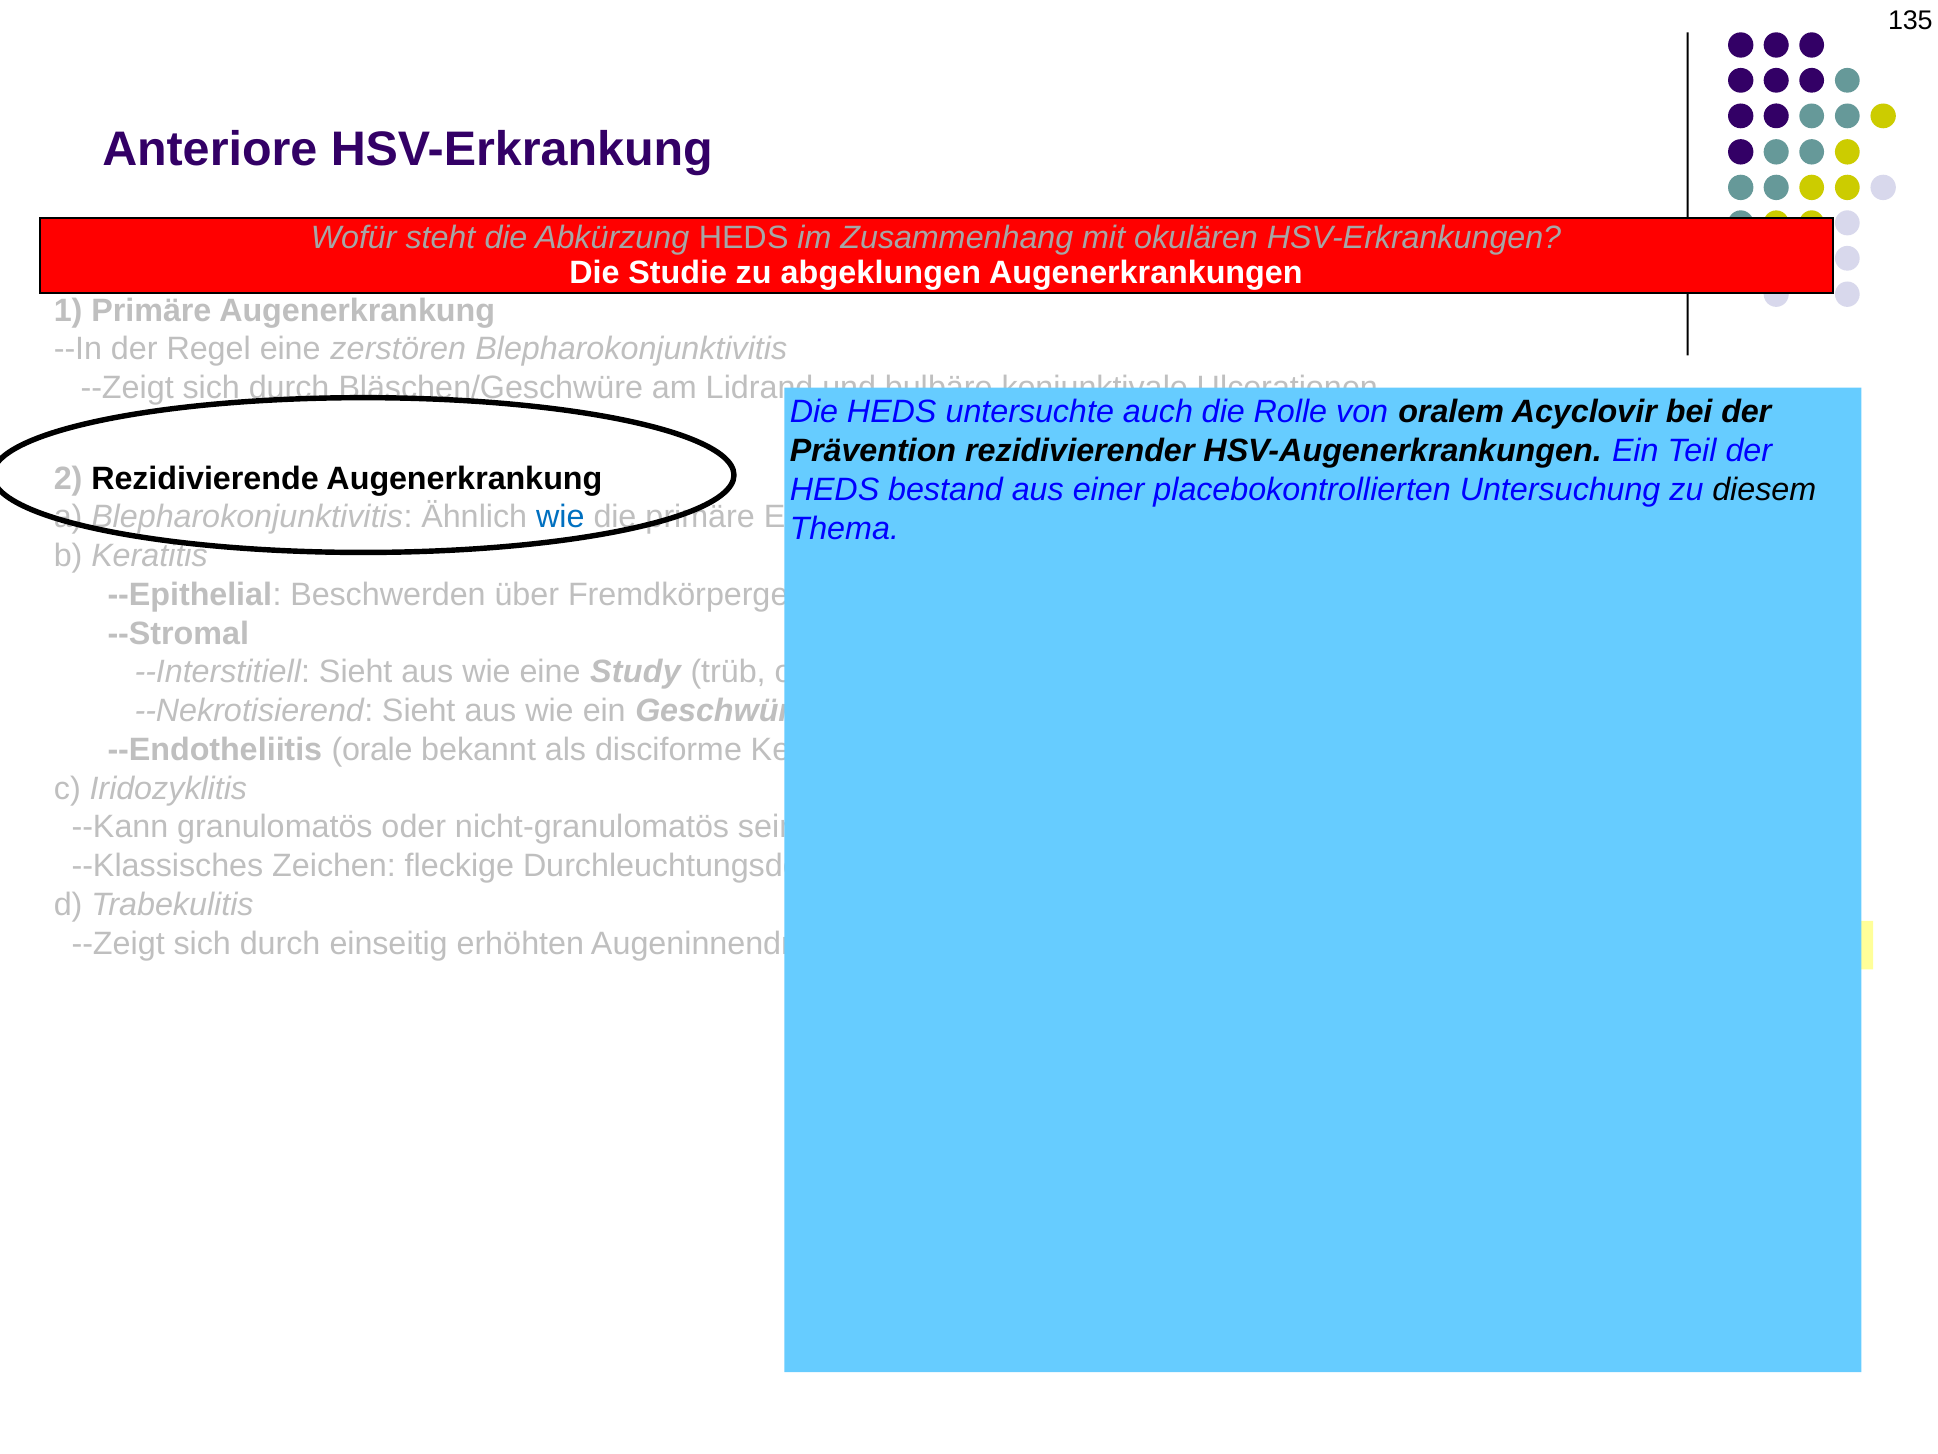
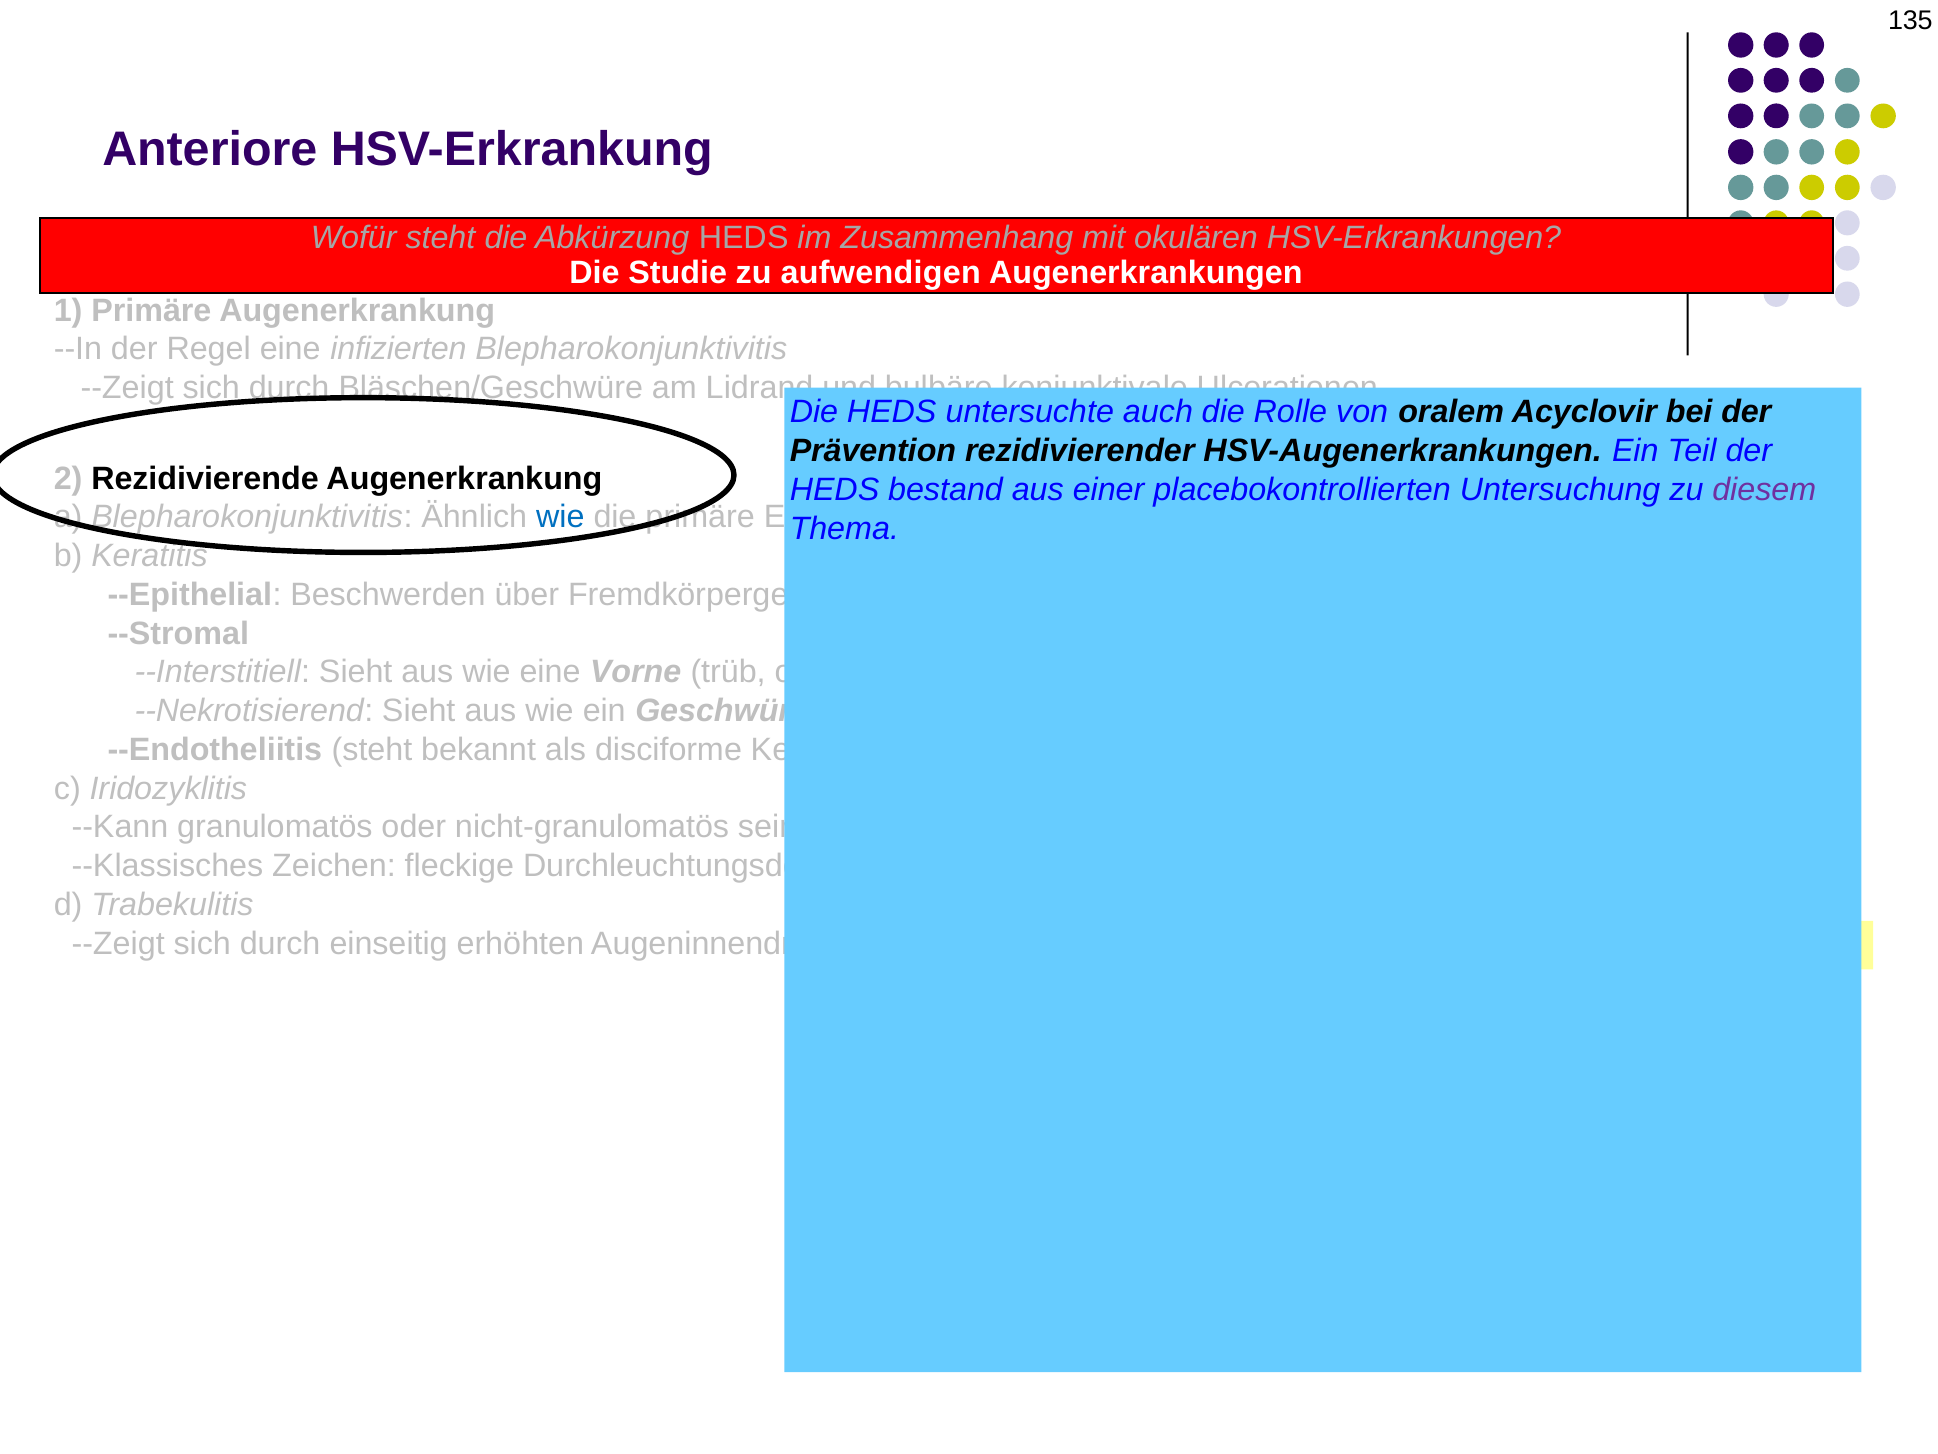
abgeklungen: abgeklungen -> aufwendigen
zerstören: zerstören -> infizierten
diesem colour: black -> purple
Study: Study -> Vorne
--Endotheliitis orale: orale -> steht
